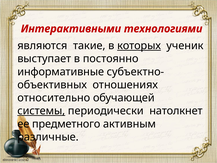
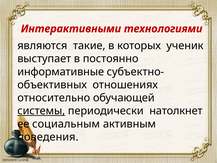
которых underline: present -> none
предметного: предметного -> социальным
различные: различные -> поведения
